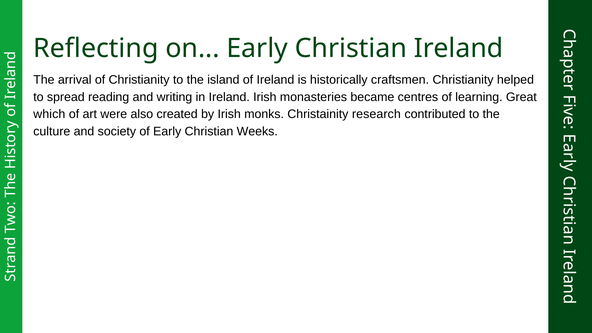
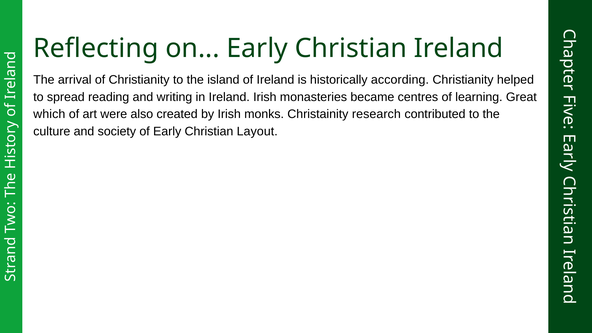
craftsmen: craftsmen -> according
Weeks: Weeks -> Layout
